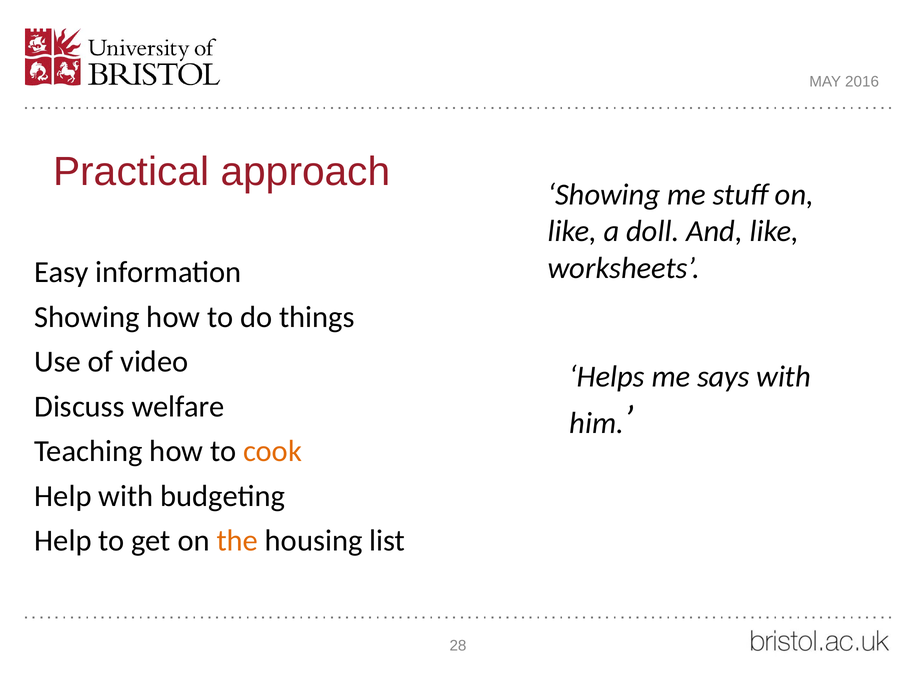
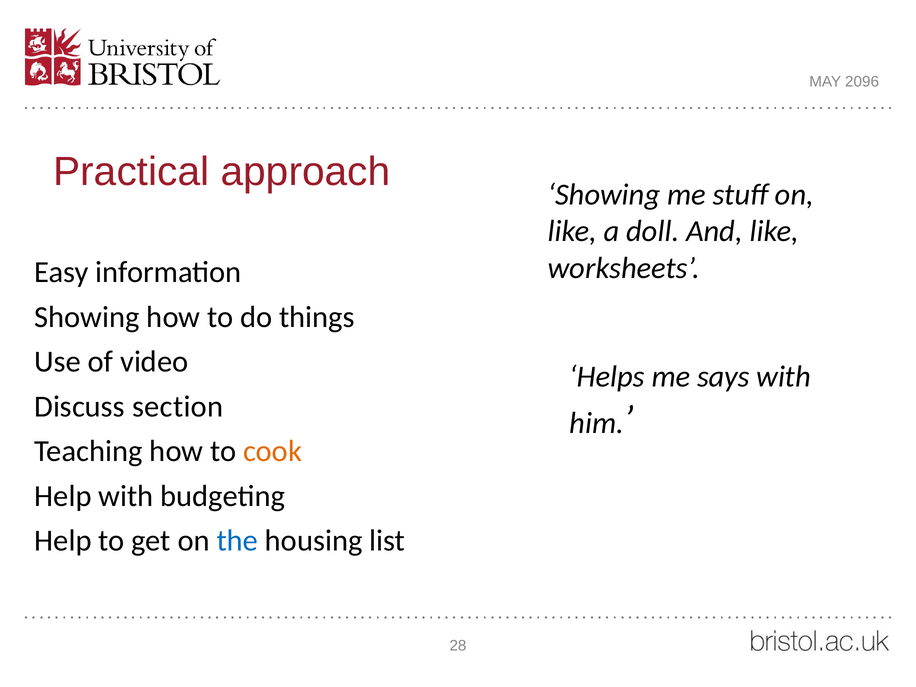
2016: 2016 -> 2096
welfare: welfare -> section
the colour: orange -> blue
